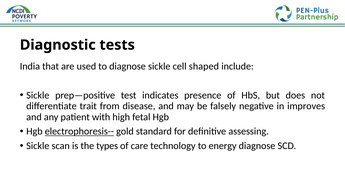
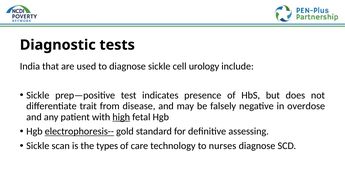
shaped: shaped -> urology
improves: improves -> overdose
high underline: none -> present
energy: energy -> nurses
